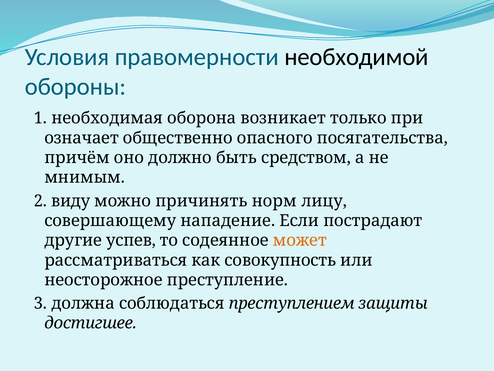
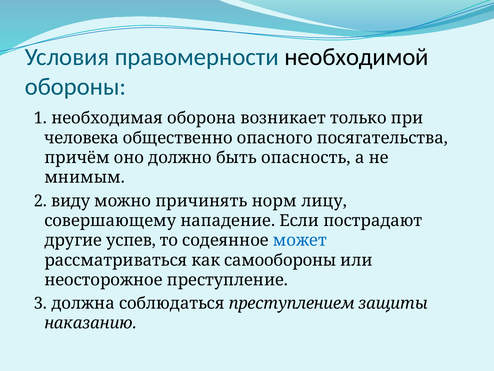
означает: означает -> человека
средством: средством -> опасность
может colour: orange -> blue
совокупность: совокупность -> самообороны
достигшее: достигшее -> наказанию
